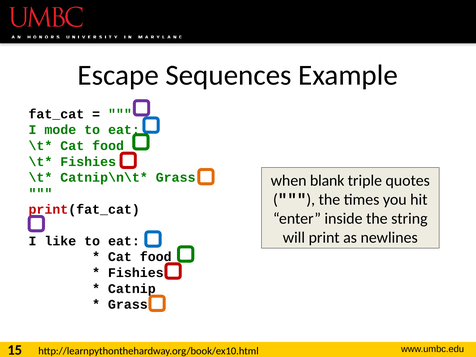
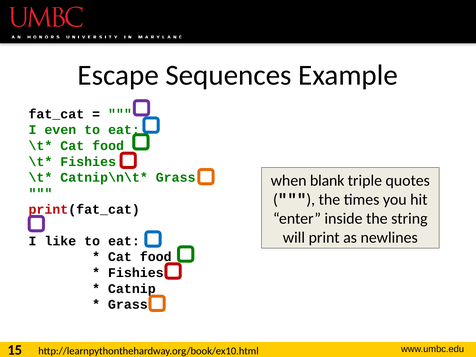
mode: mode -> even
